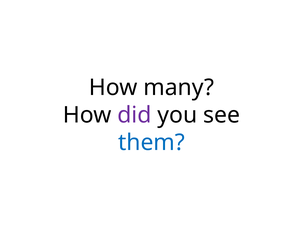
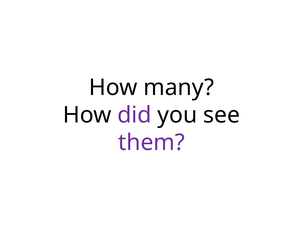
them colour: blue -> purple
